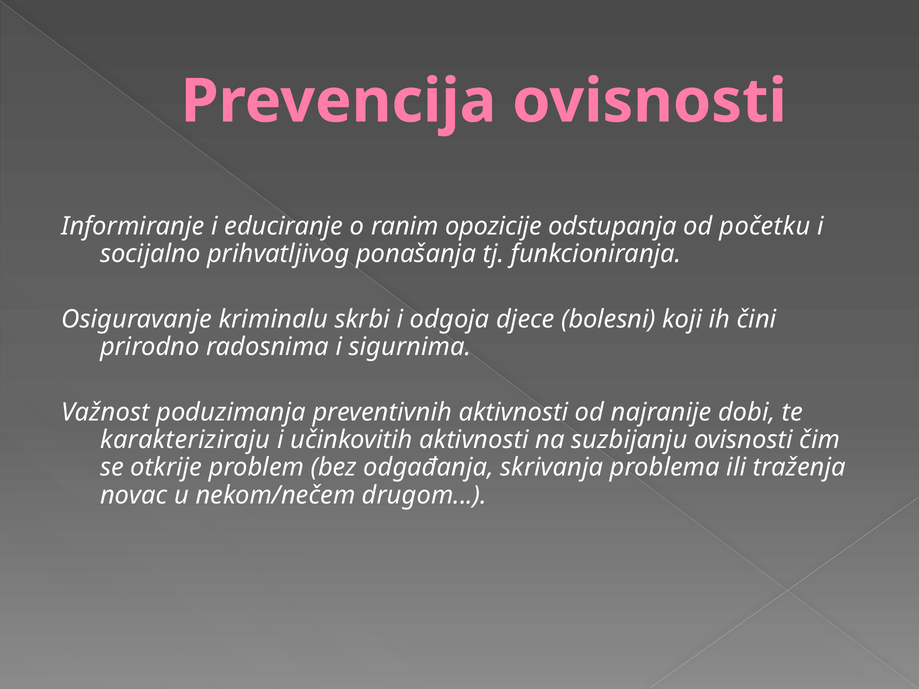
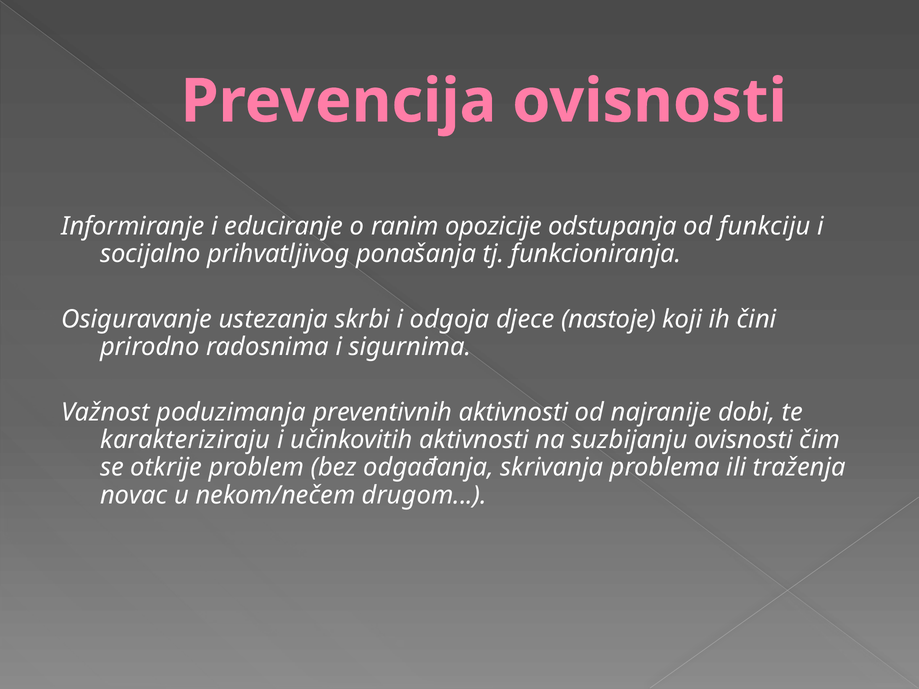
početku: početku -> funkciju
kriminalu: kriminalu -> ustezanja
bolesni: bolesni -> nastoje
